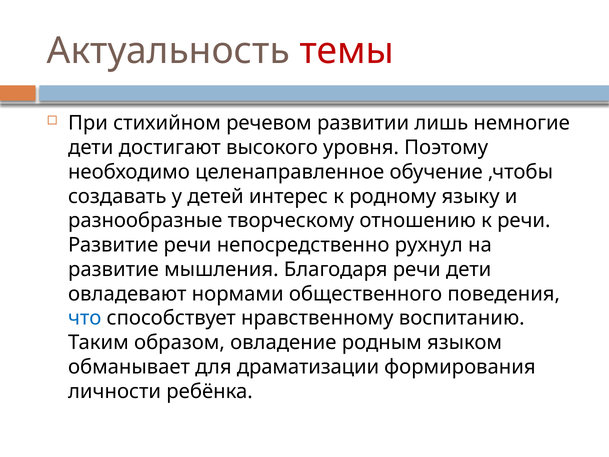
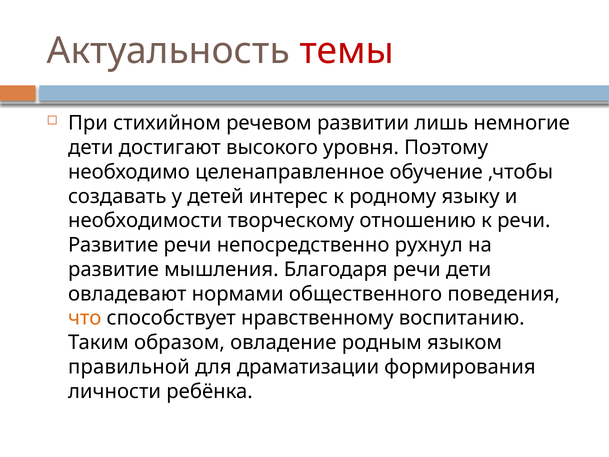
разнообразные: разнообразные -> необходимости
что colour: blue -> orange
обманывает: обманывает -> правильной
